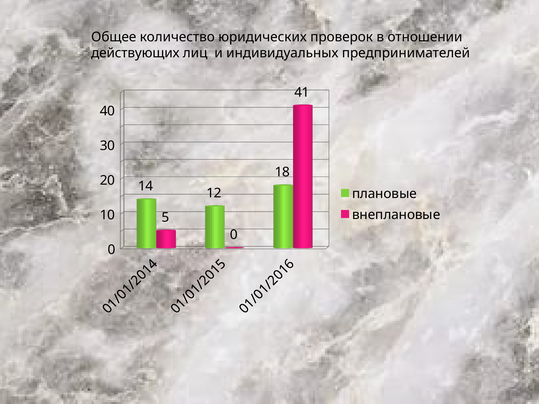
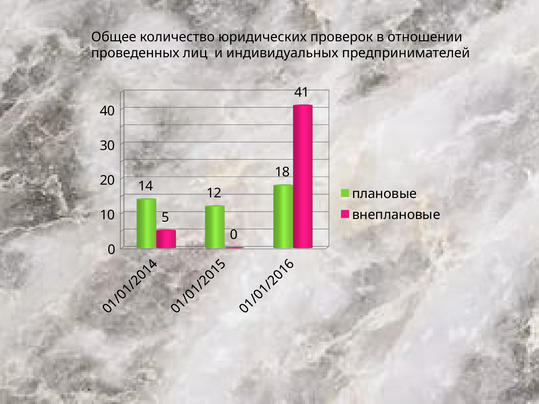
действующих: действующих -> проведенных
